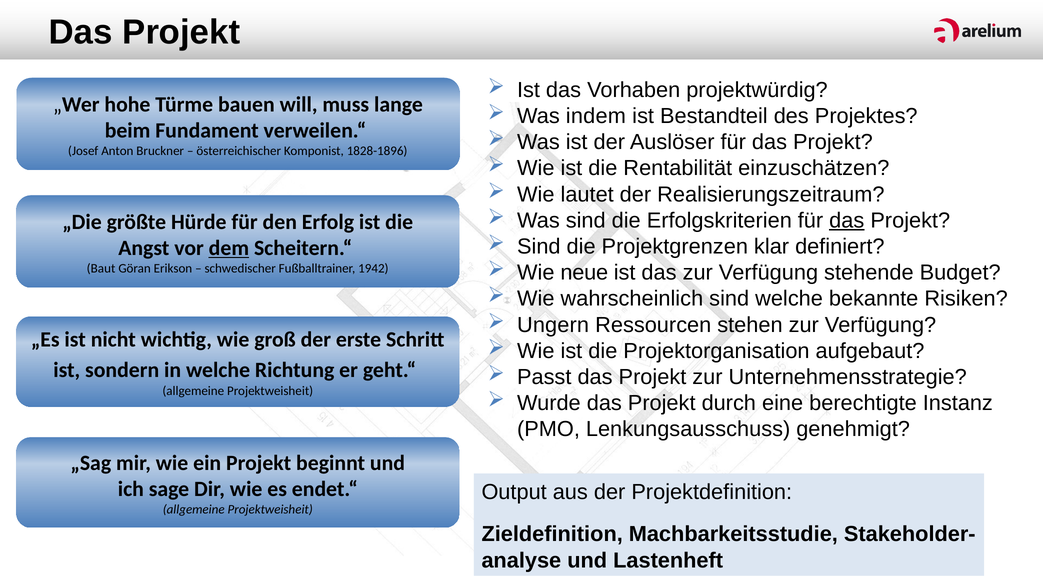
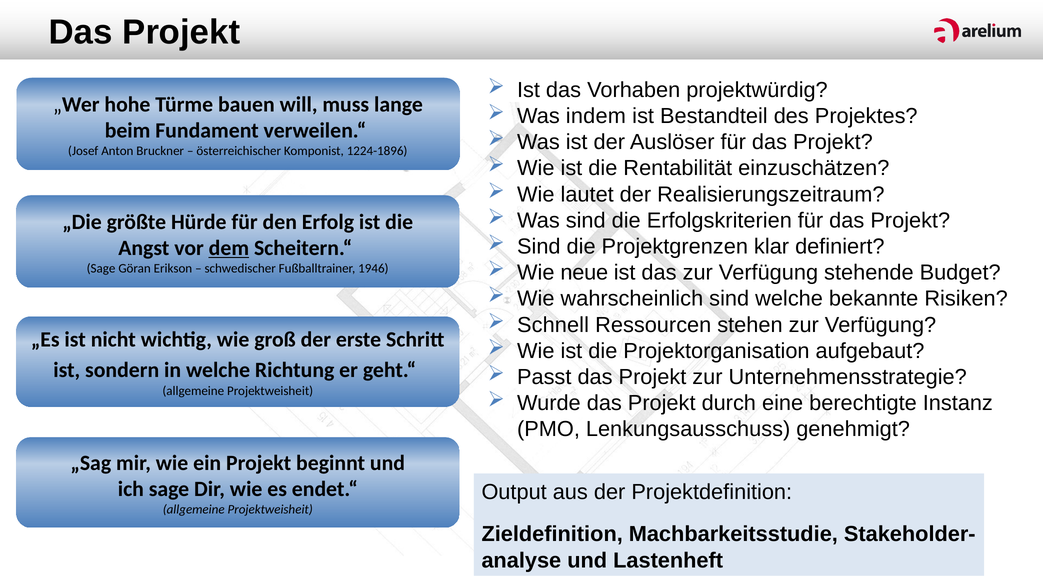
1828-1896: 1828-1896 -> 1224-1896
das at (847, 220) underline: present -> none
Baut at (101, 268): Baut -> Sage
1942: 1942 -> 1946
Ungern: Ungern -> Schnell
